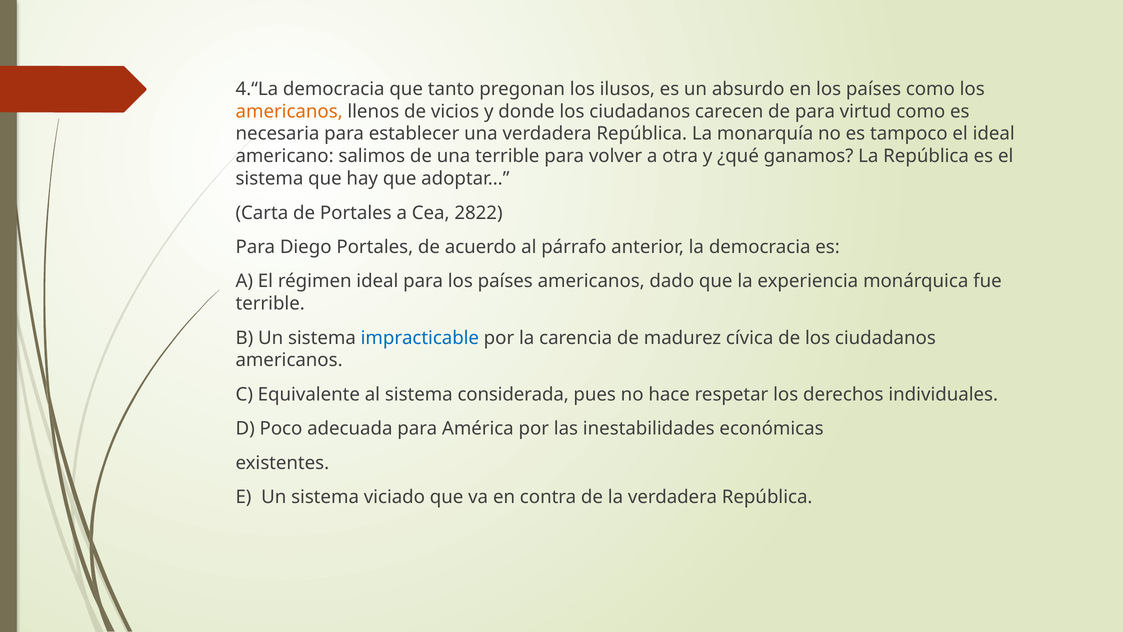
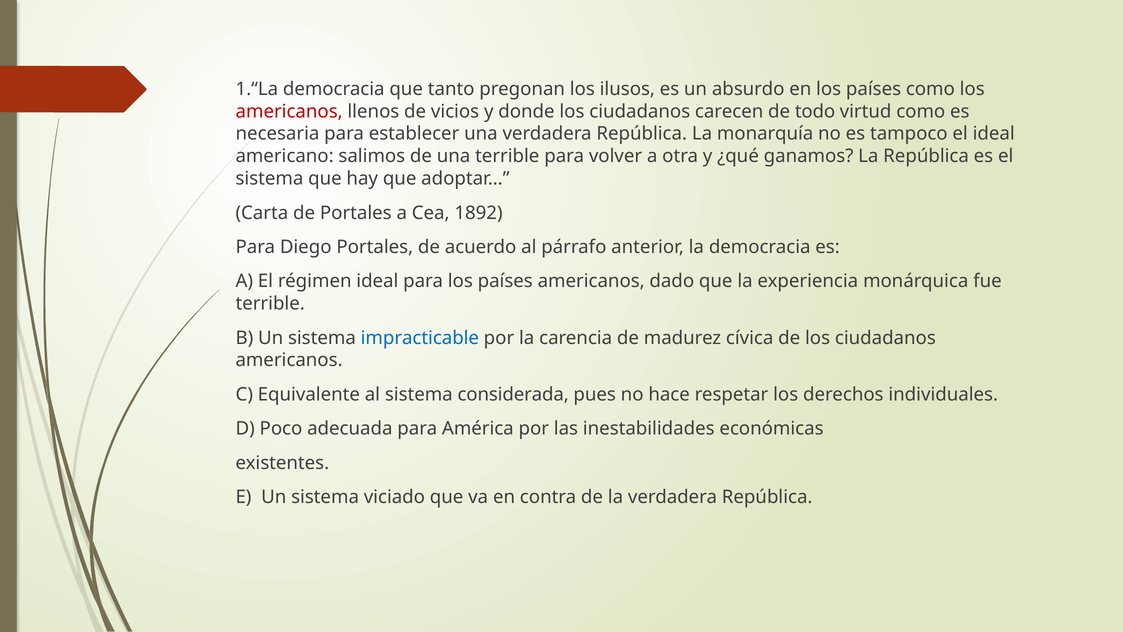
4.“La: 4.“La -> 1.“La
americanos at (289, 111) colour: orange -> red
de para: para -> todo
2822: 2822 -> 1892
